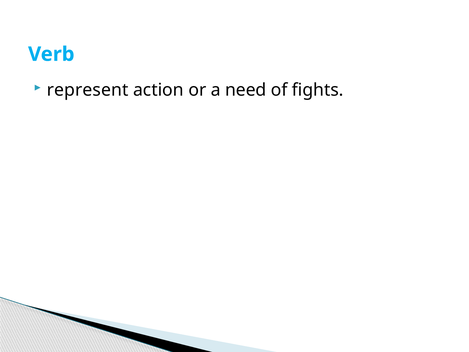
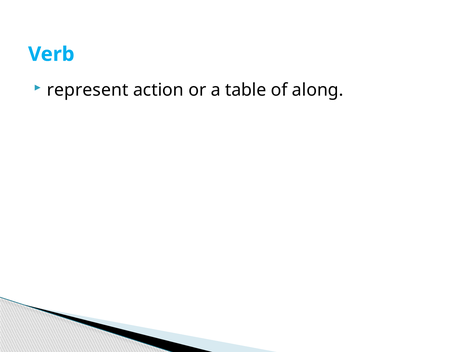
need: need -> table
fights: fights -> along
